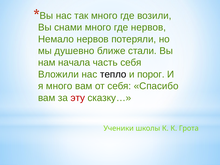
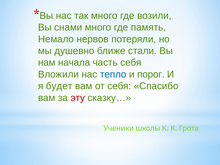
где нервов: нервов -> память
тепло colour: black -> blue
я много: много -> будет
